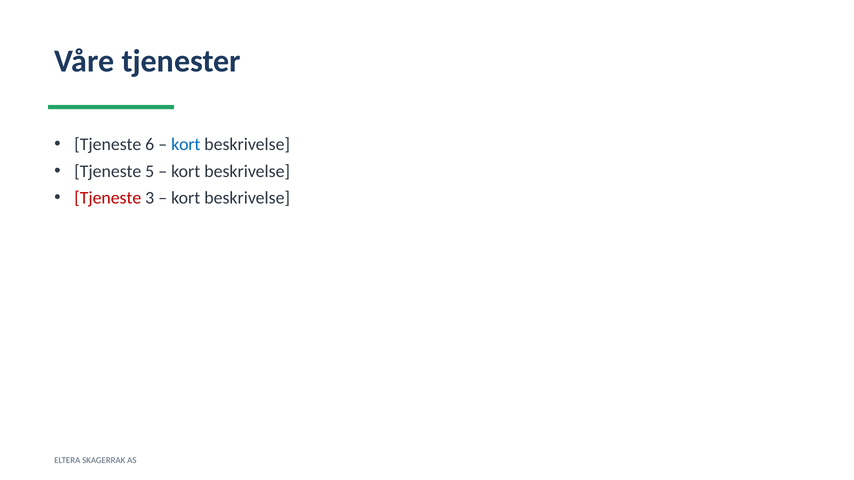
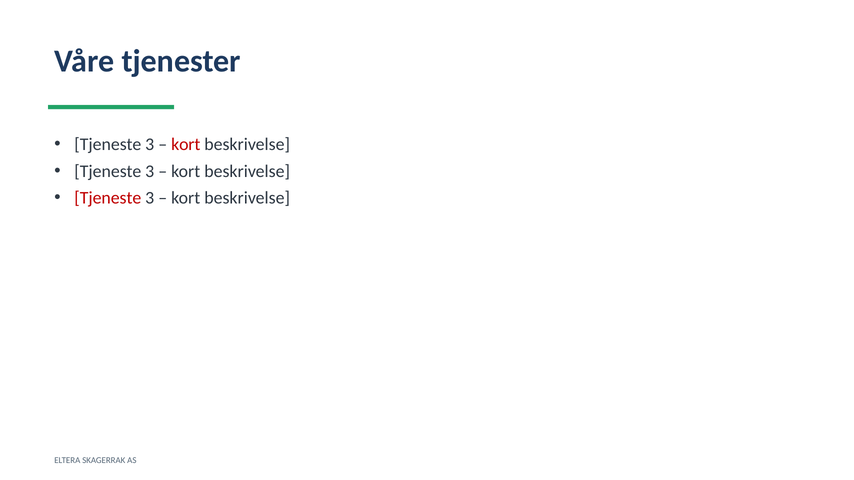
6 at (150, 145): 6 -> 3
kort at (186, 145) colour: blue -> red
5 at (150, 171): 5 -> 3
